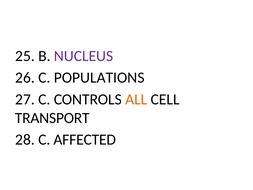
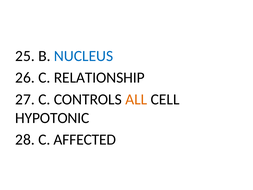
NUCLEUS colour: purple -> blue
POPULATIONS: POPULATIONS -> RELATIONSHIP
TRANSPORT: TRANSPORT -> HYPOTONIC
